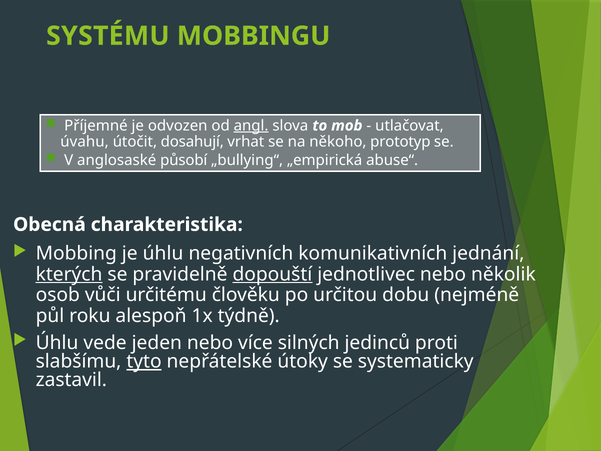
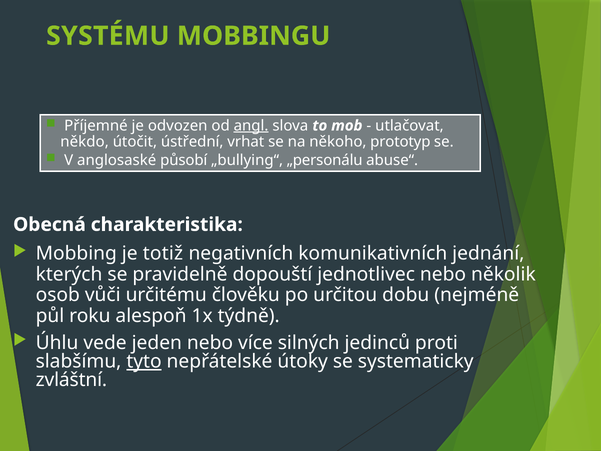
úvahu: úvahu -> někdo
dosahují: dosahují -> ústřední
„empirická: „empirická -> „personálu
je úhlu: úhlu -> totiž
kterých underline: present -> none
dopouští underline: present -> none
zastavil: zastavil -> zvláštní
